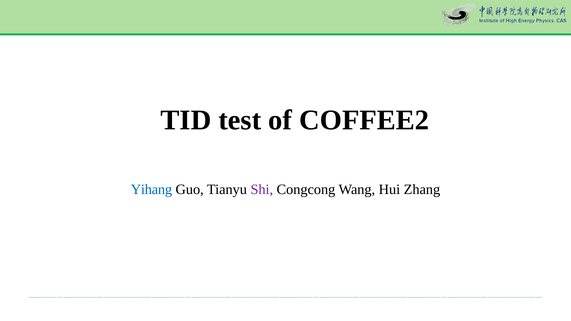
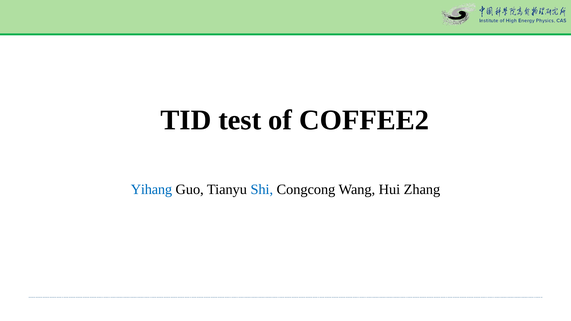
Shi colour: purple -> blue
